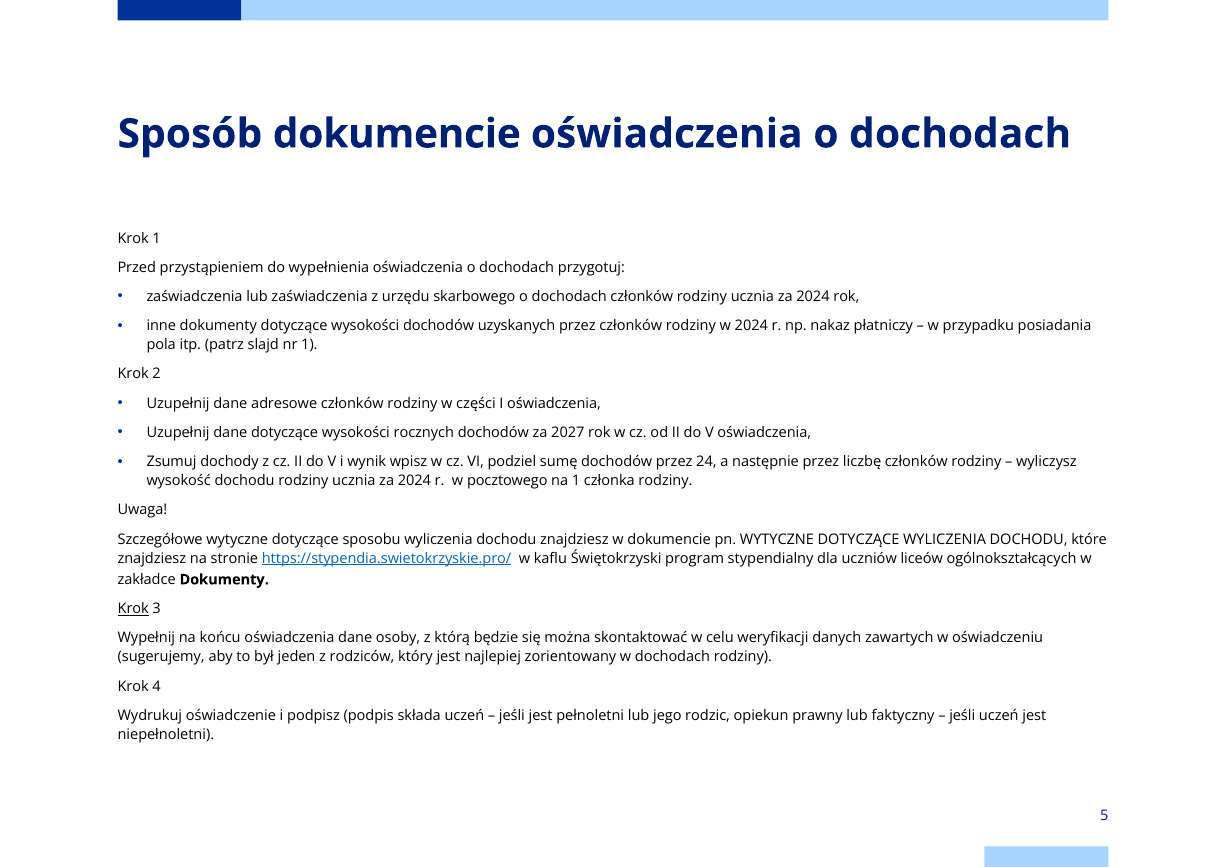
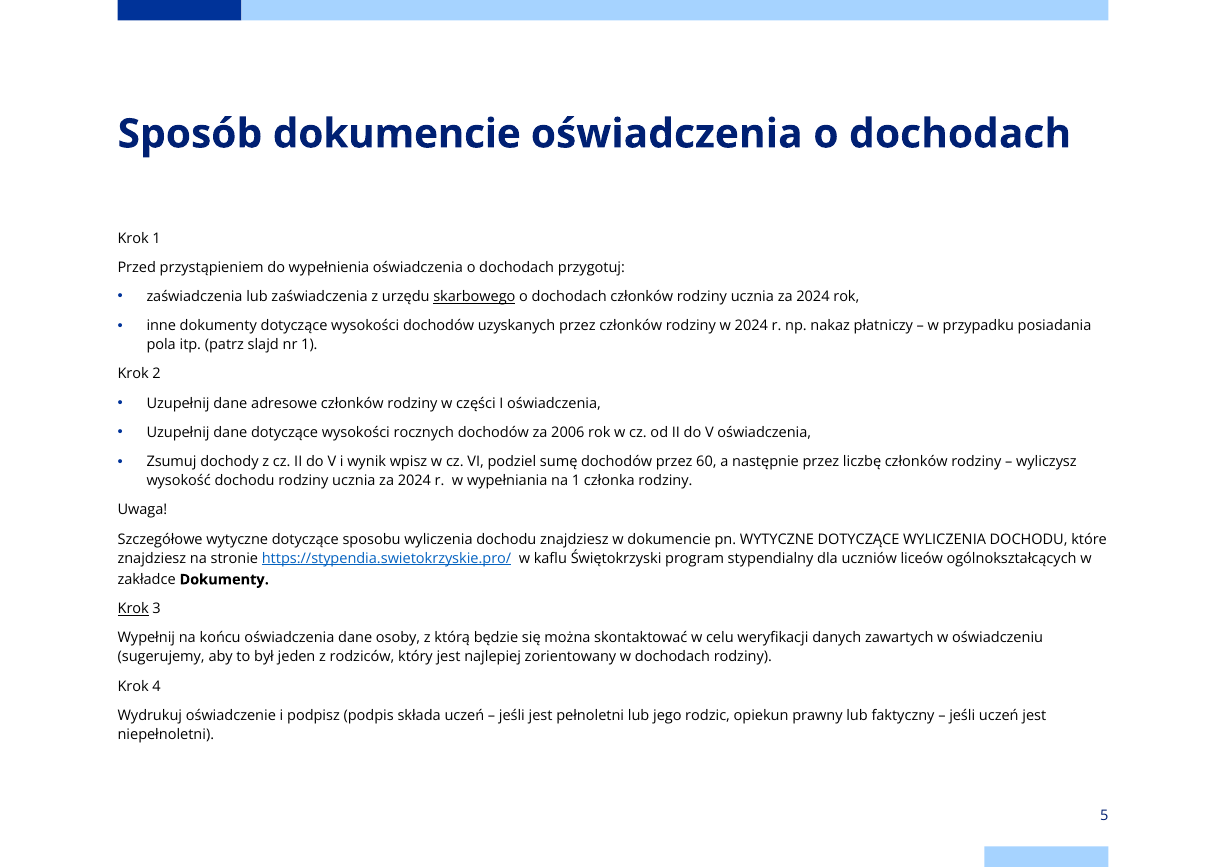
skarbowego underline: none -> present
2027: 2027 -> 2006
24: 24 -> 60
pocztowego: pocztowego -> wypełniania
